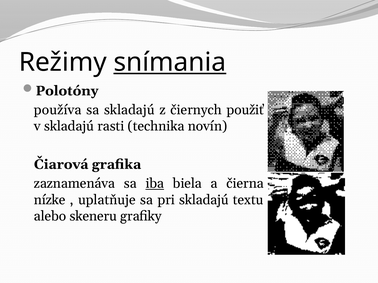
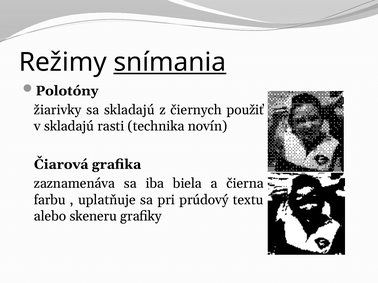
používa: používa -> žiarivky
iba underline: present -> none
nízke: nízke -> farbu
pri skladajú: skladajú -> prúdový
